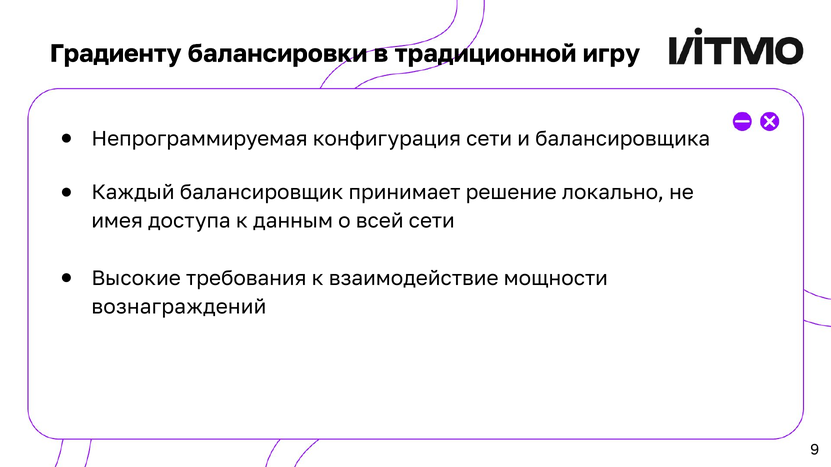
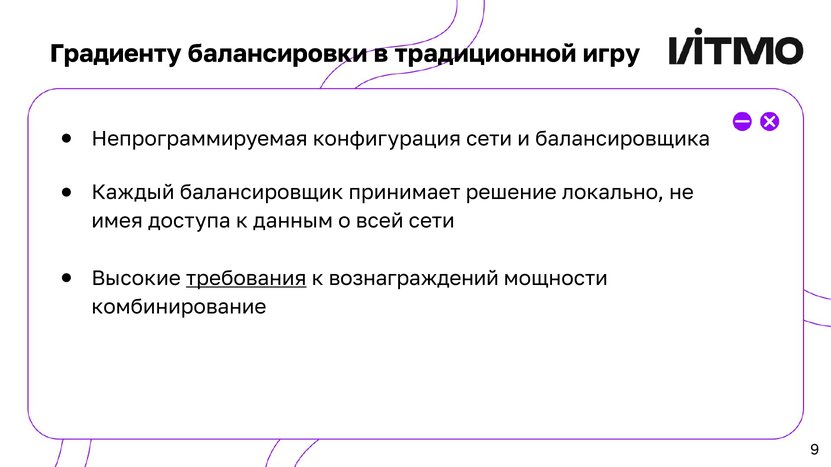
требования underline: none -> present
взаимодействие: взаимодействие -> вознаграждений
вознаграждений: вознаграждений -> комбинирование
